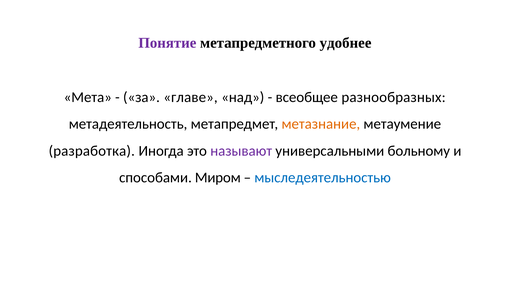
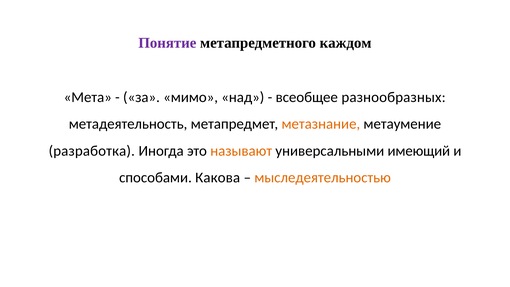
удобнее: удобнее -> каждом
главе: главе -> мимо
называют colour: purple -> orange
больному: больному -> имеющий
Миром: Миром -> Какова
мыследеятельностью colour: blue -> orange
